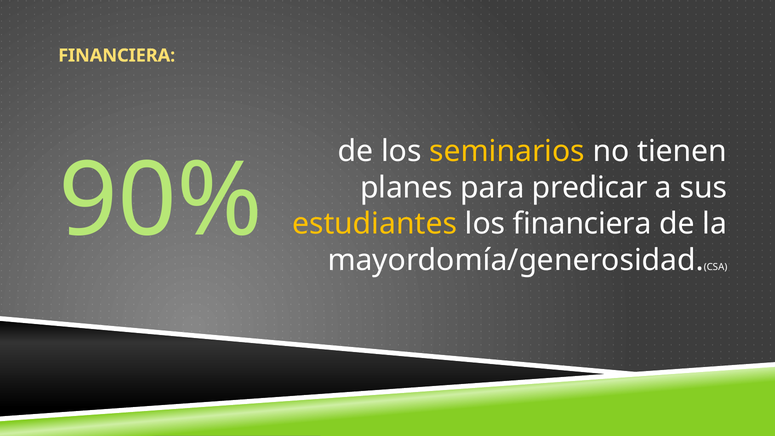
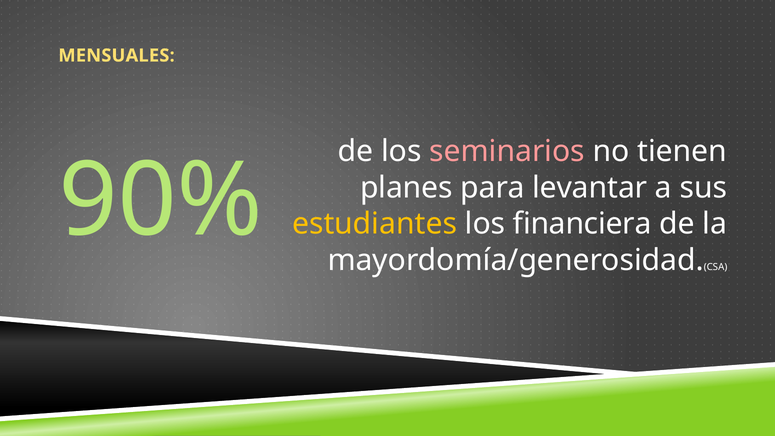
FINANCIERA at (117, 56): FINANCIERA -> MENSUALES
seminarios colour: yellow -> pink
predicar: predicar -> levantar
